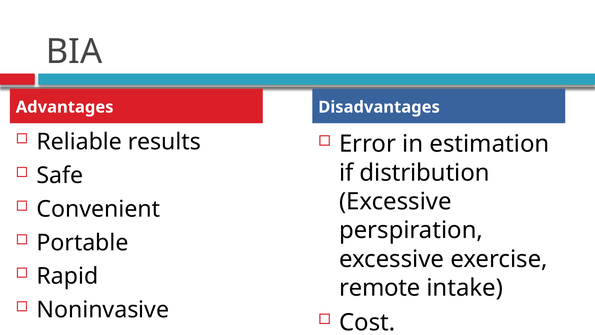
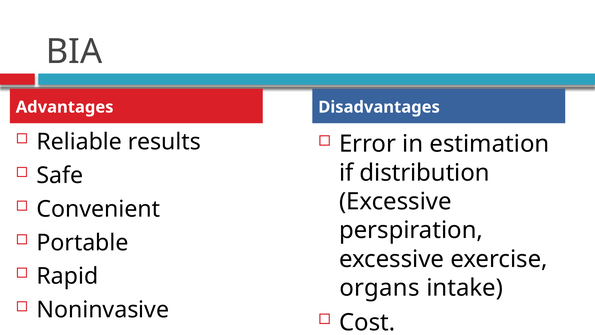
remote: remote -> organs
